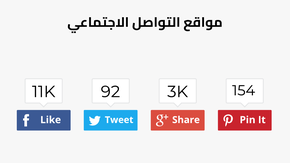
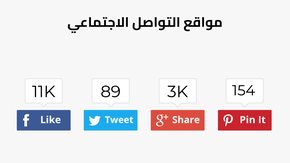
92: 92 -> 89
